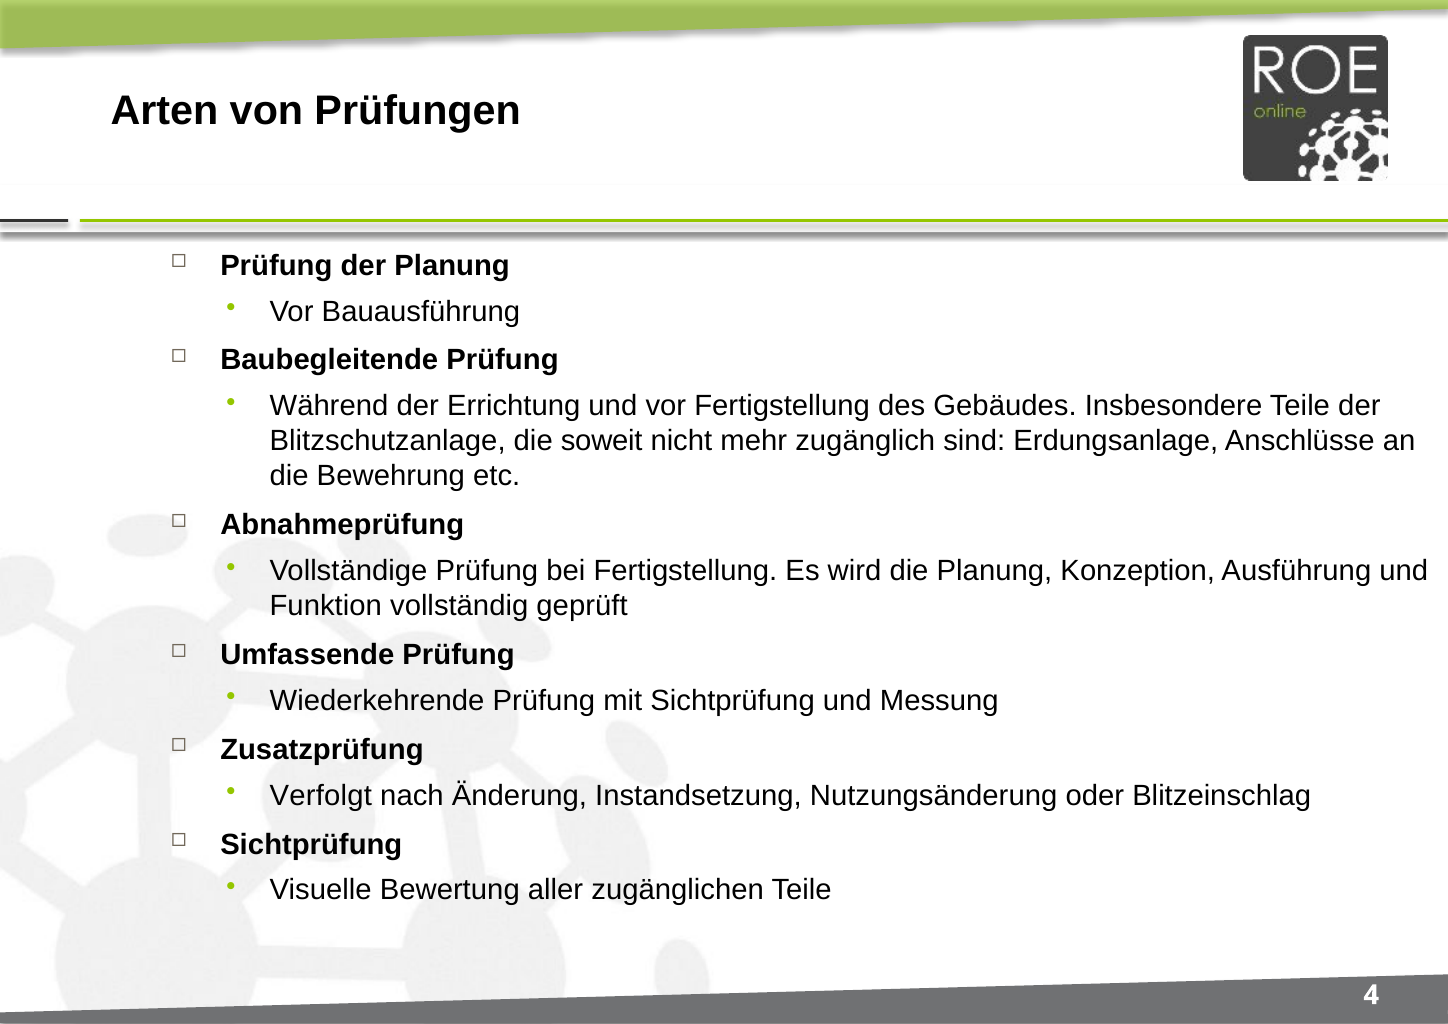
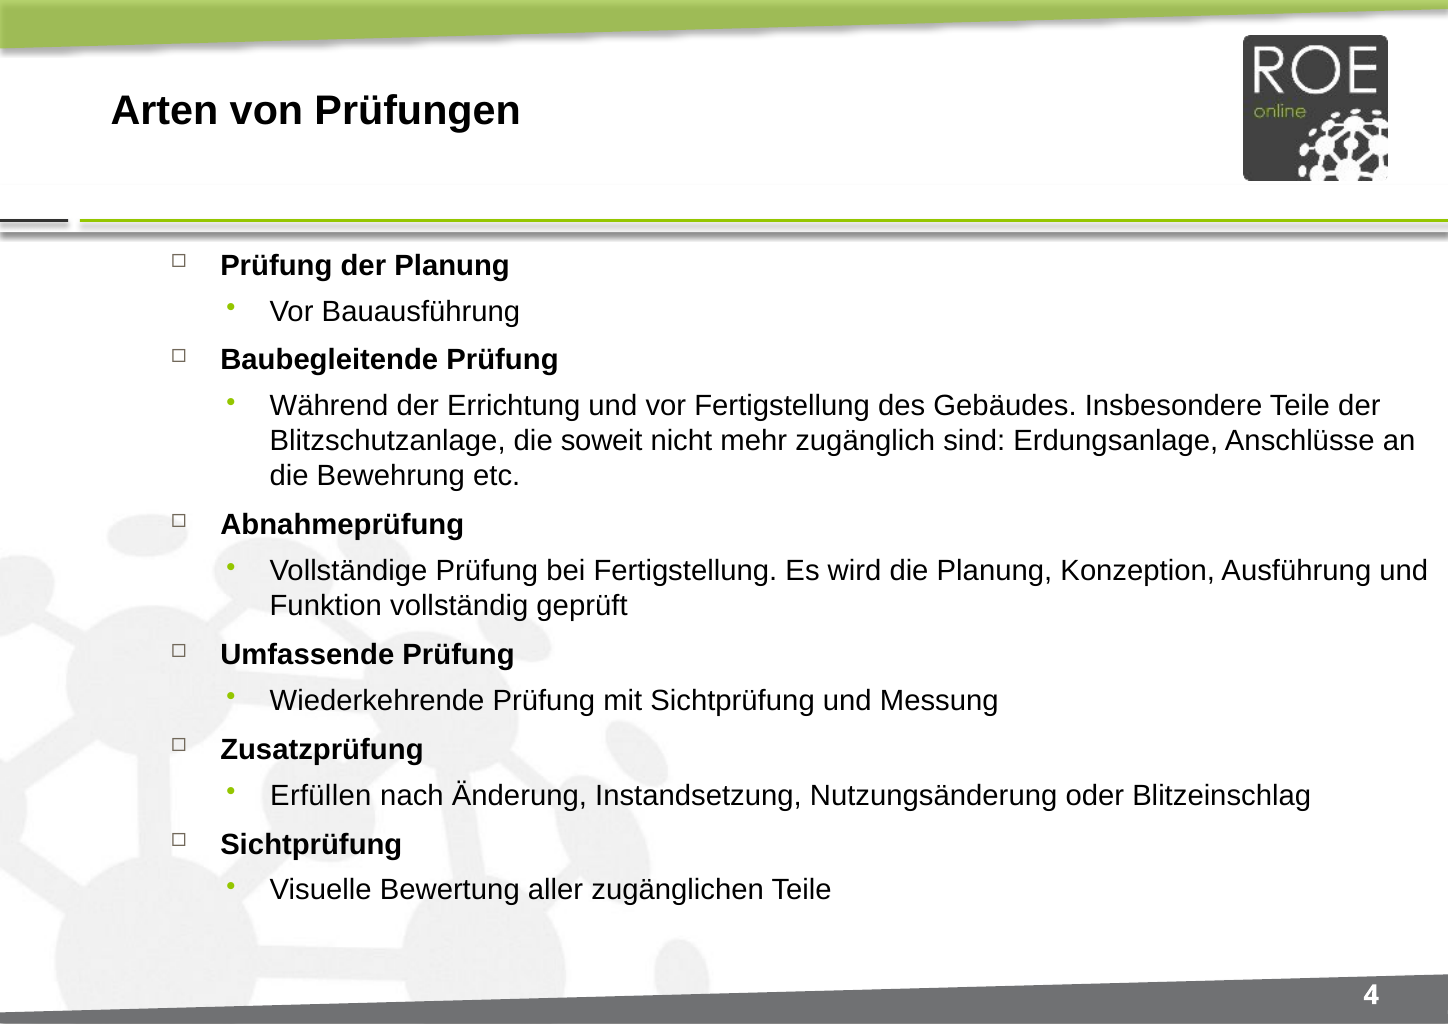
Verfolgt: Verfolgt -> Erfüllen
